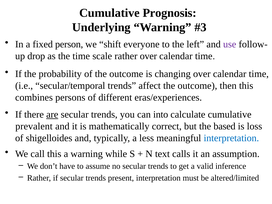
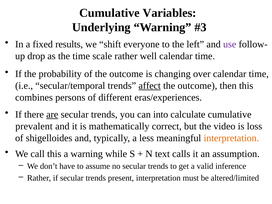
Prognosis: Prognosis -> Variables
person: person -> results
rather over: over -> well
affect underline: none -> present
based: based -> video
interpretation at (231, 138) colour: blue -> orange
